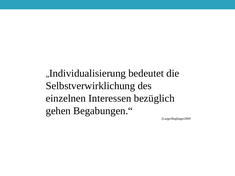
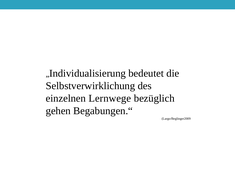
Interessen: Interessen -> Lernwege
